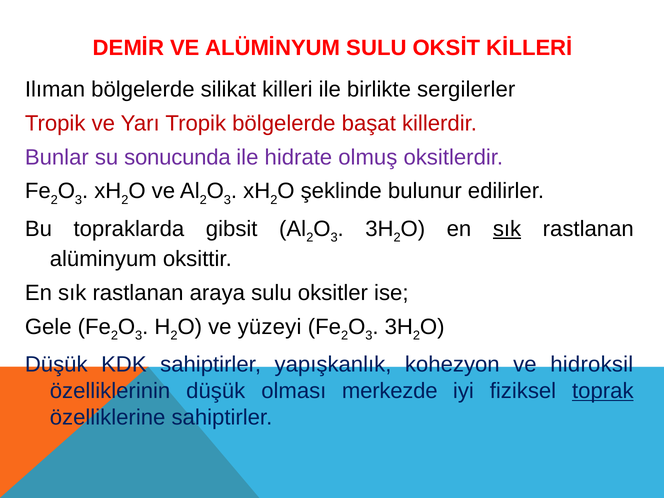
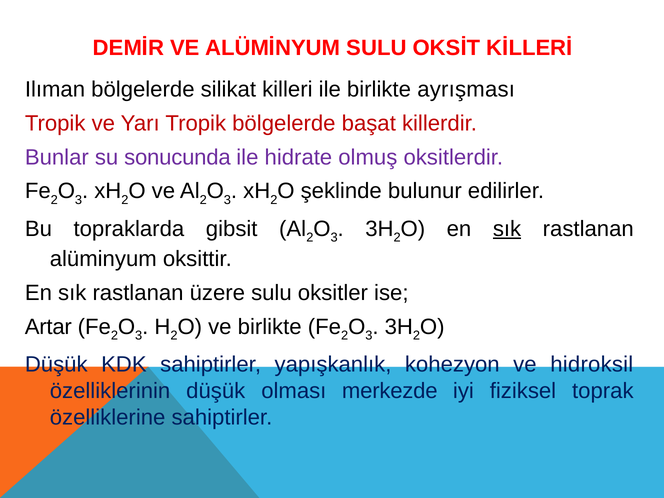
sergilerler: sergilerler -> ayrışması
araya: araya -> üzere
Gele: Gele -> Artar
ve yüzeyi: yüzeyi -> birlikte
toprak underline: present -> none
